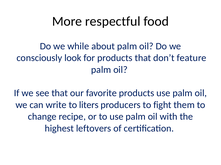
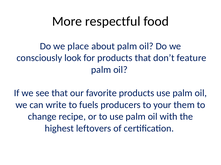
while: while -> place
liters: liters -> fuels
fight: fight -> your
